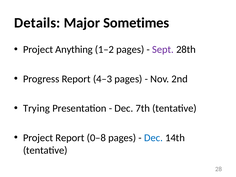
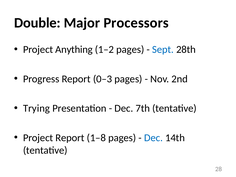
Details: Details -> Double
Sometimes: Sometimes -> Processors
Sept colour: purple -> blue
4–3: 4–3 -> 0–3
0–8: 0–8 -> 1–8
